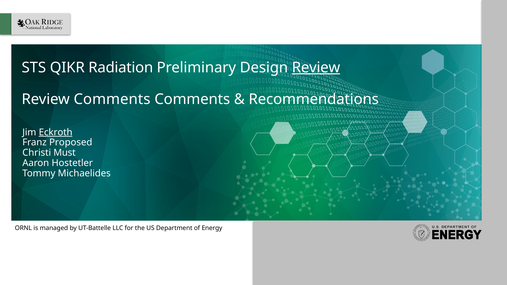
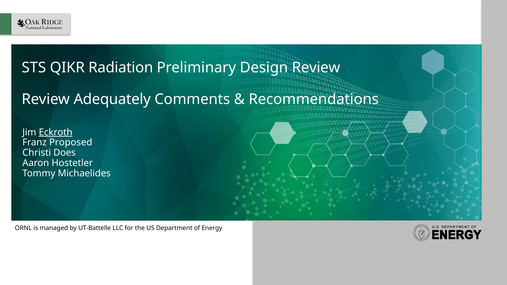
Review at (316, 68) underline: present -> none
Review Comments: Comments -> Adequately
Must: Must -> Does
